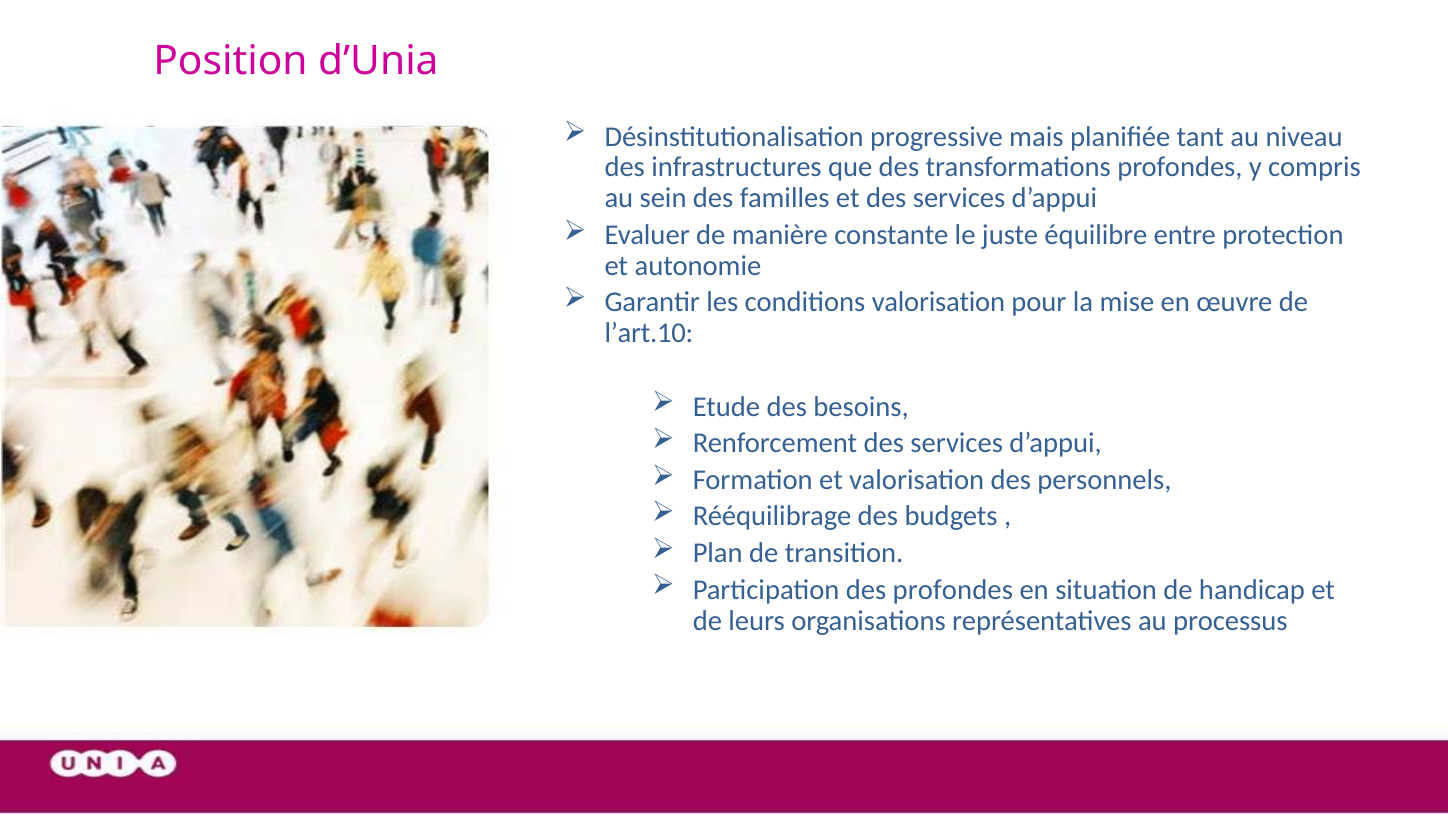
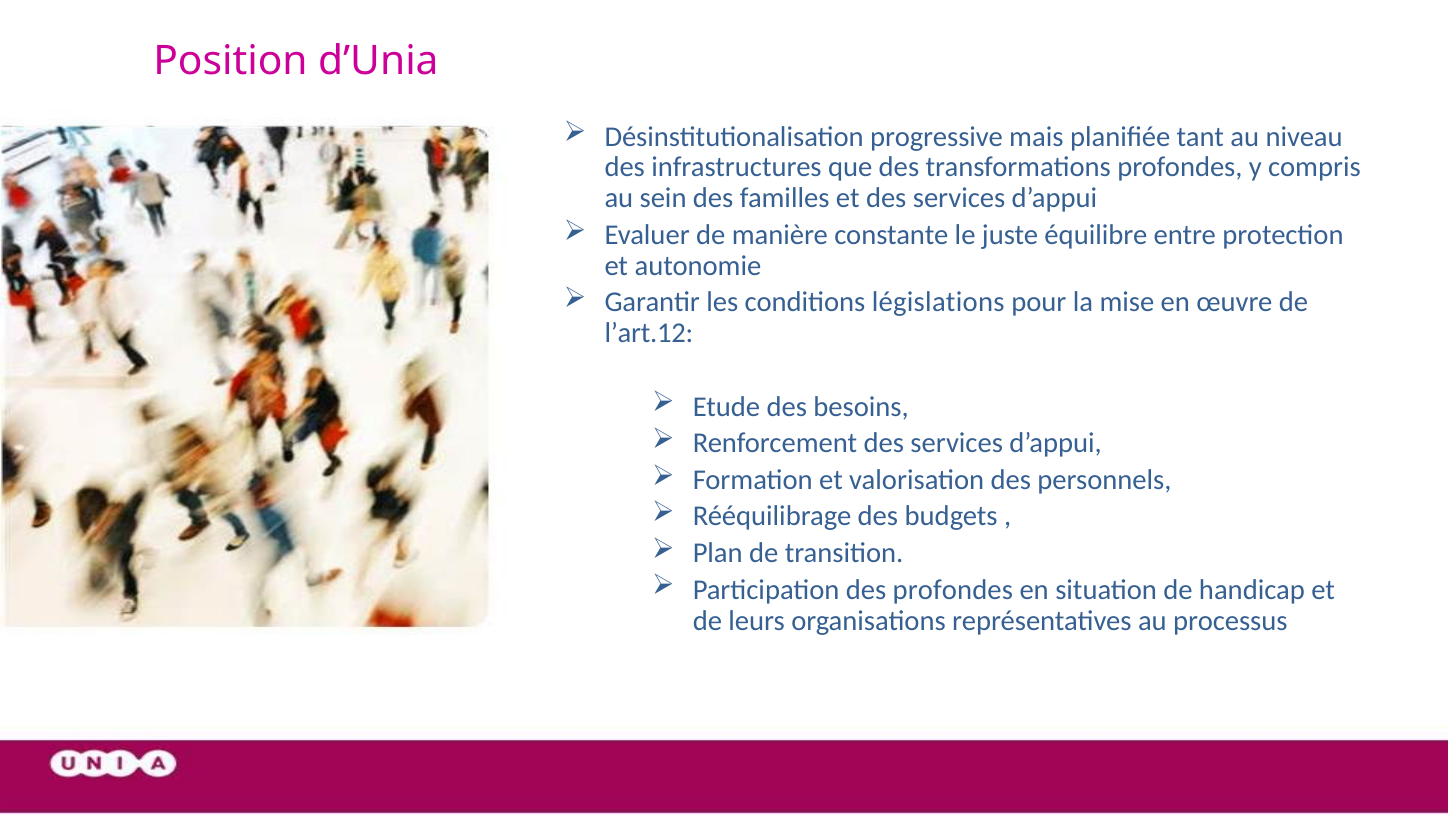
conditions valorisation: valorisation -> législations
l’art.10: l’art.10 -> l’art.12
